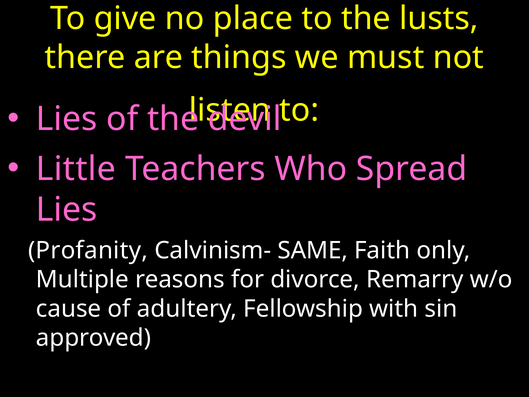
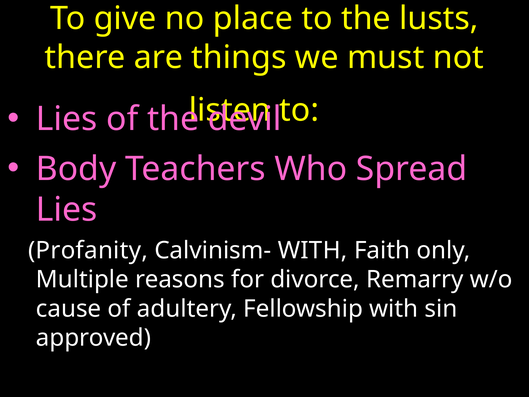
Little: Little -> Body
Calvinism- SAME: SAME -> WITH
